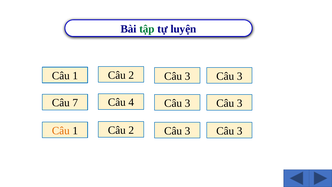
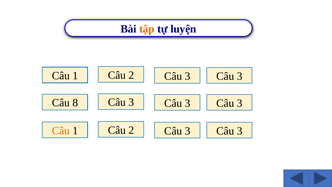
tập colour: green -> orange
4 at (131, 102): 4 -> 3
7: 7 -> 8
